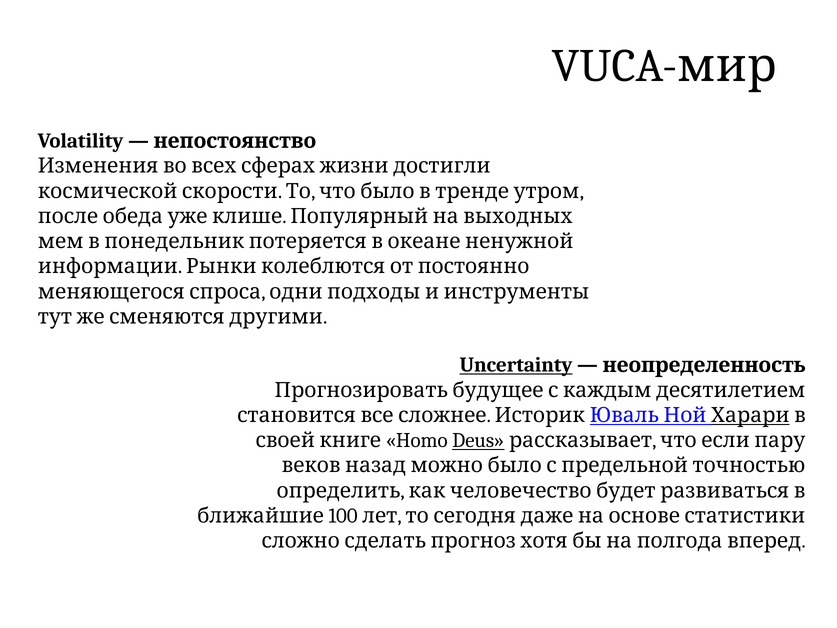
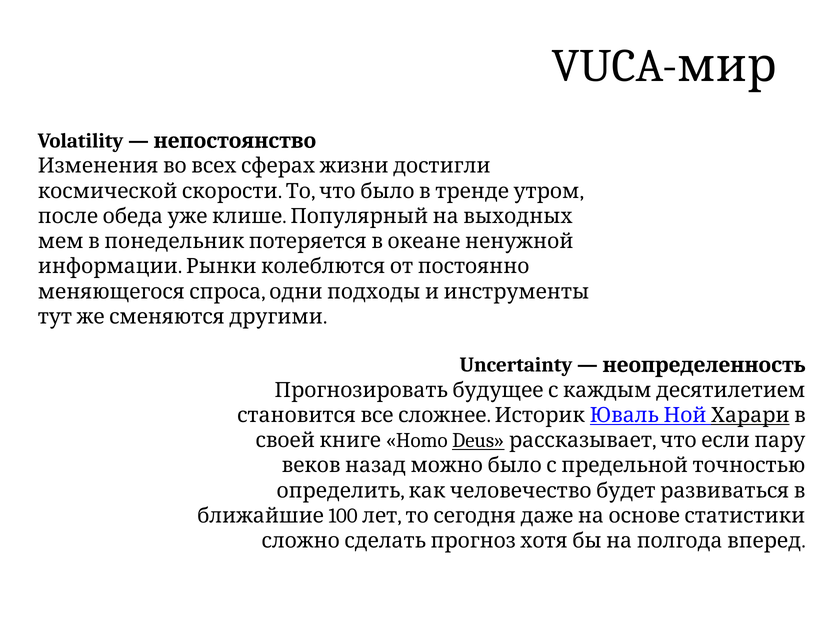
Uncertainty underline: present -> none
